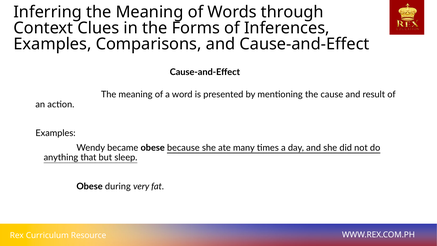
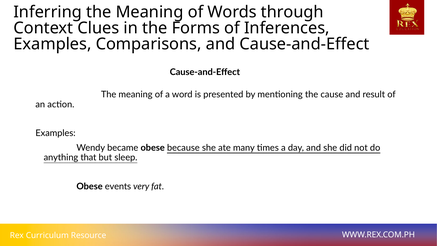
during: during -> events
